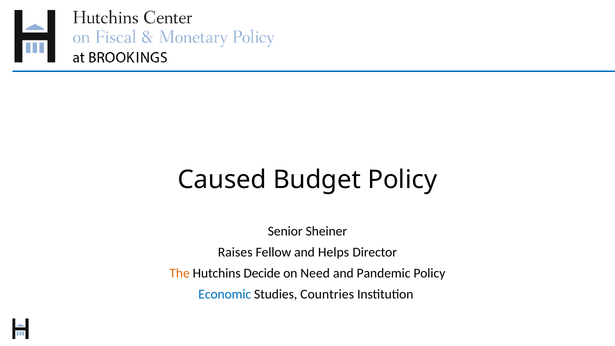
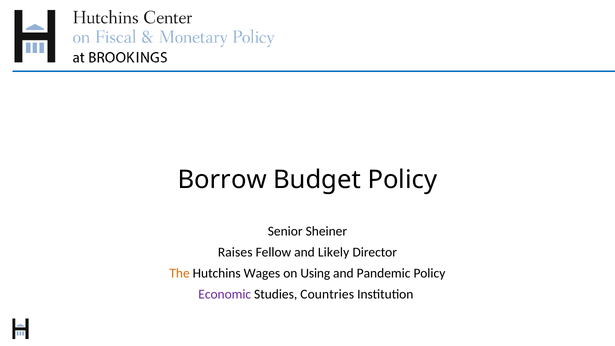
Caused: Caused -> Borrow
Helps: Helps -> Likely
Decide: Decide -> Wages
Need: Need -> Using
Economic colour: blue -> purple
